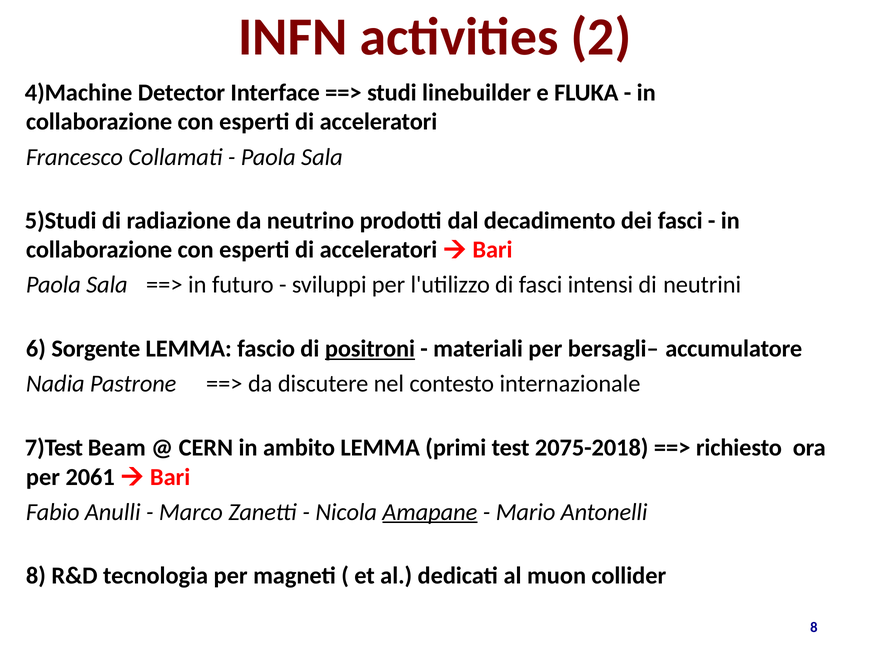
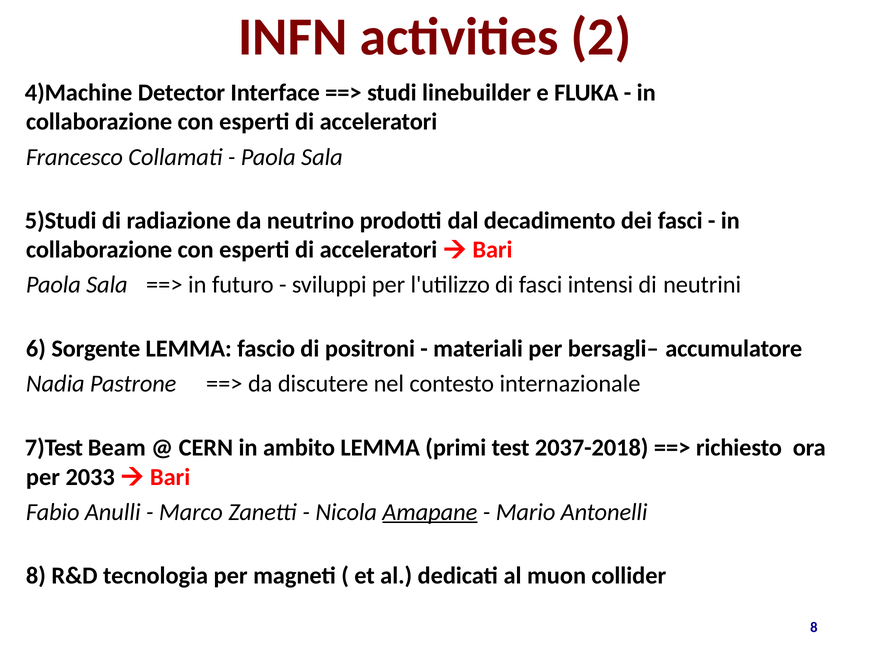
positroni underline: present -> none
2075-2018: 2075-2018 -> 2037-2018
2061: 2061 -> 2033
